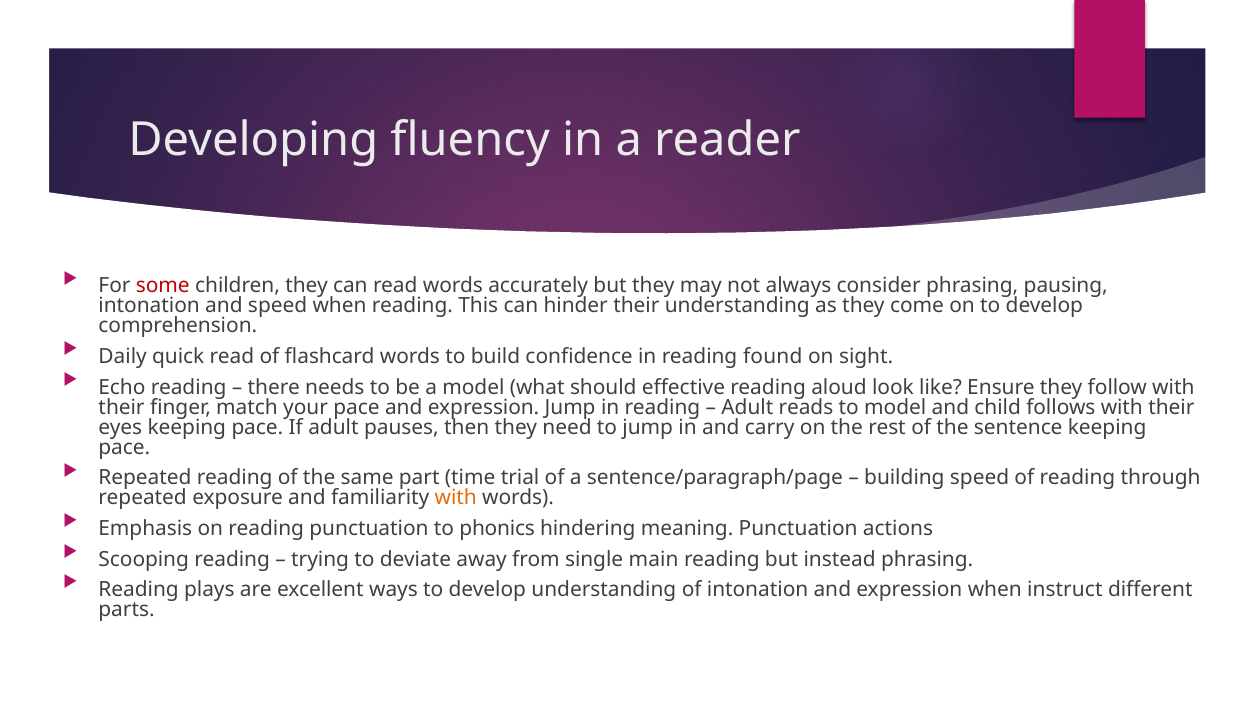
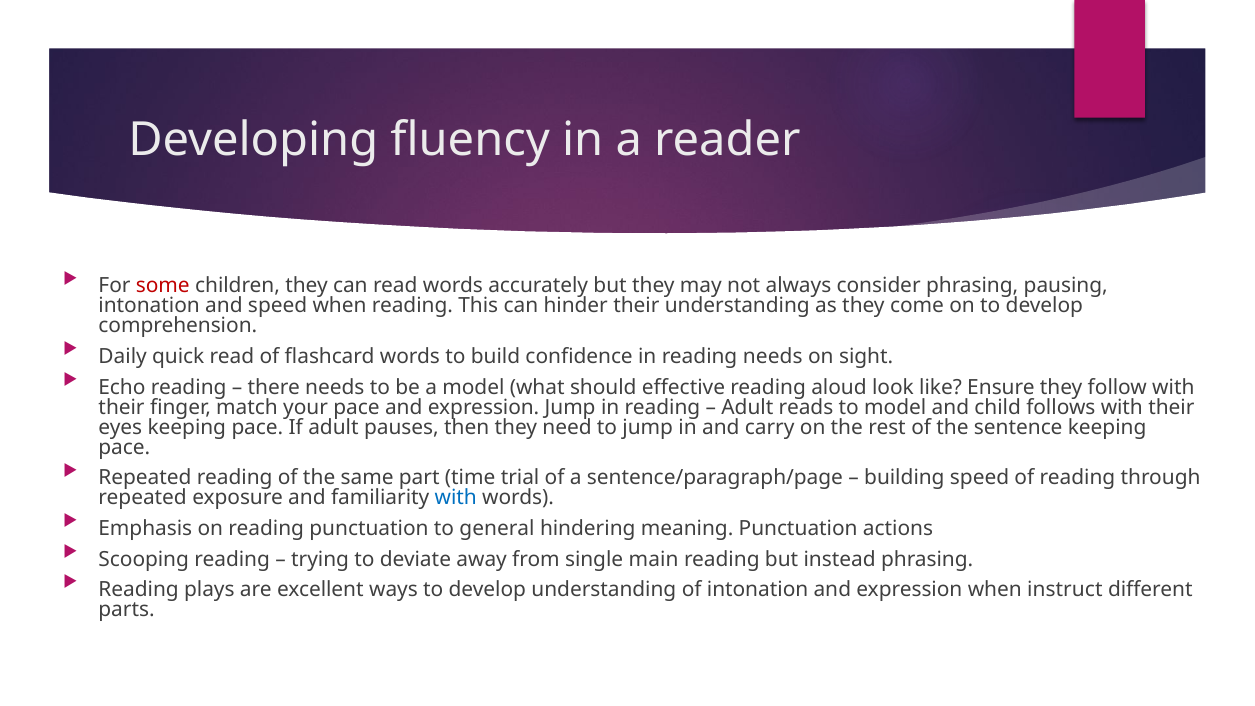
reading found: found -> needs
with at (456, 498) colour: orange -> blue
phonics: phonics -> general
